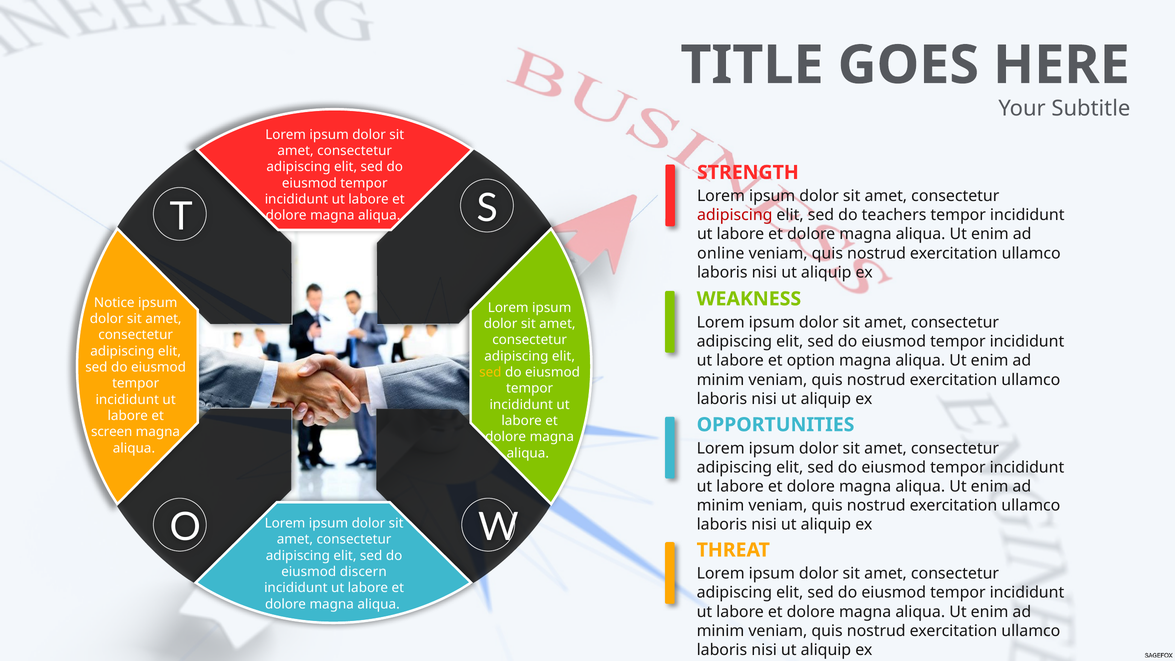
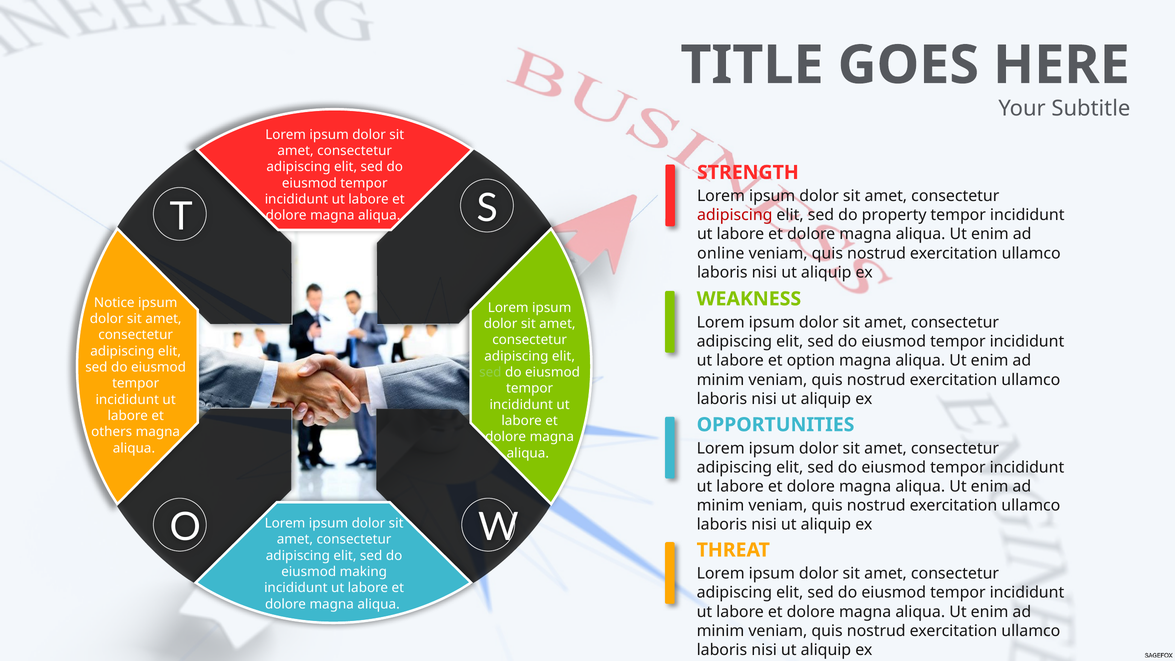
teachers: teachers -> property
sed at (490, 372) colour: yellow -> light green
screen: screen -> others
discern: discern -> making
